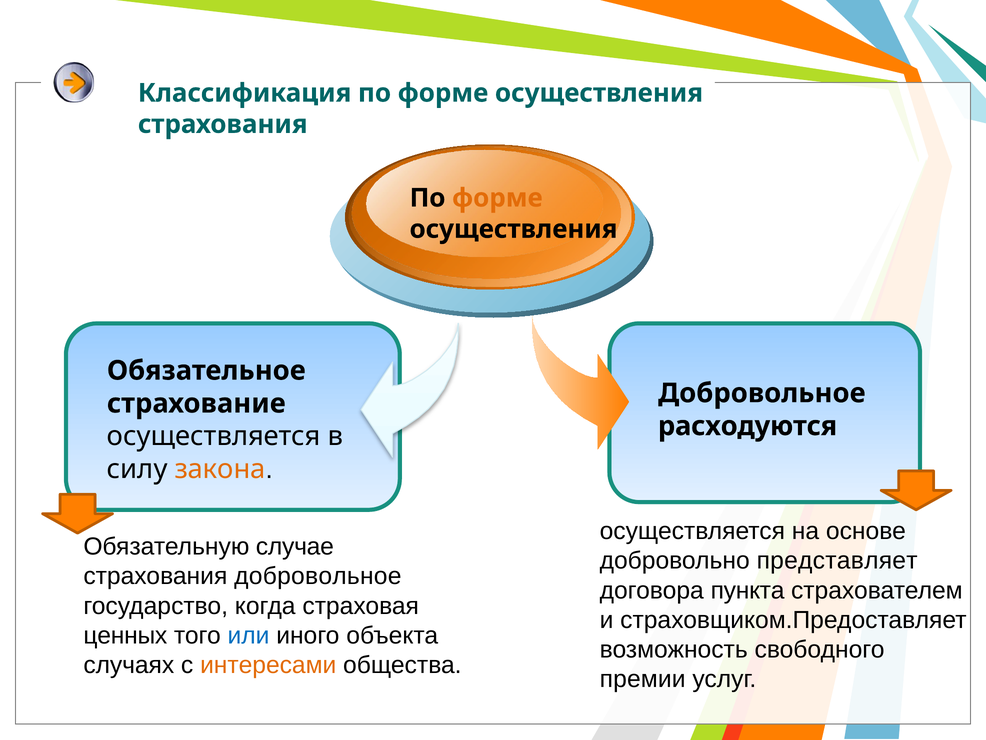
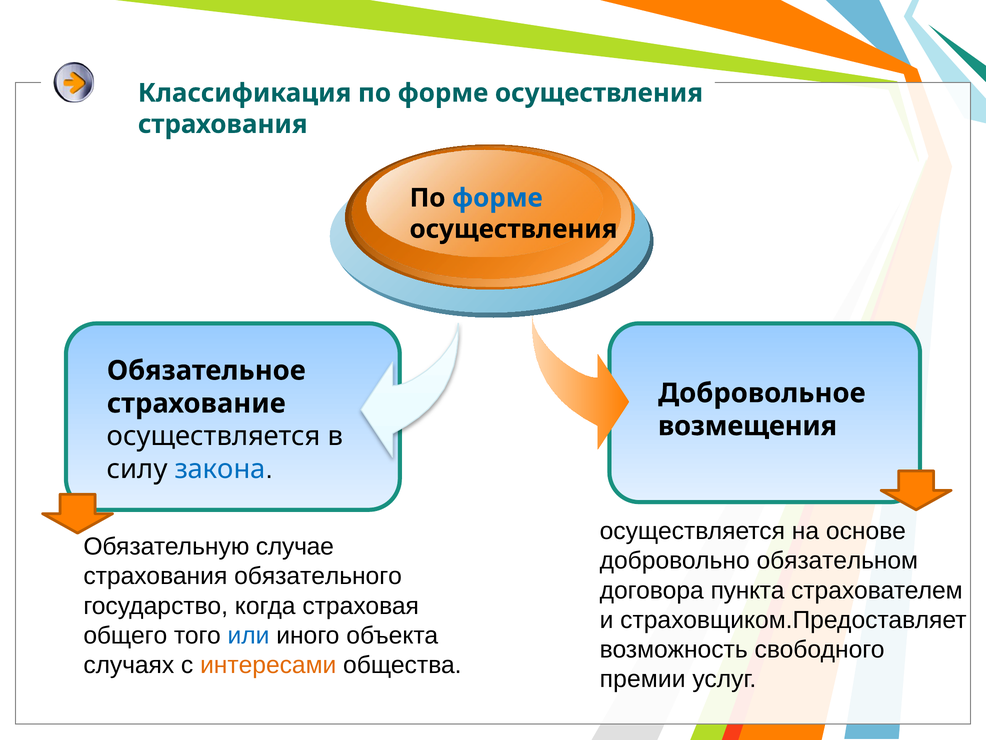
форме at (497, 198) colour: orange -> blue
расходуются: расходуются -> возмещения
закона colour: orange -> blue
представляет: представляет -> обязательном
страхования добровольное: добровольное -> обязательного
ценных: ценных -> общего
